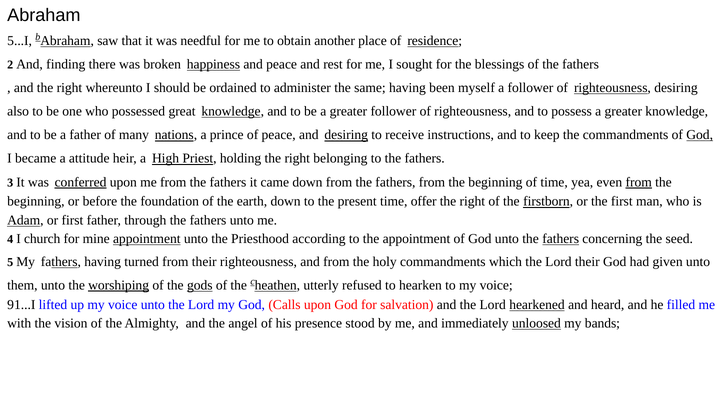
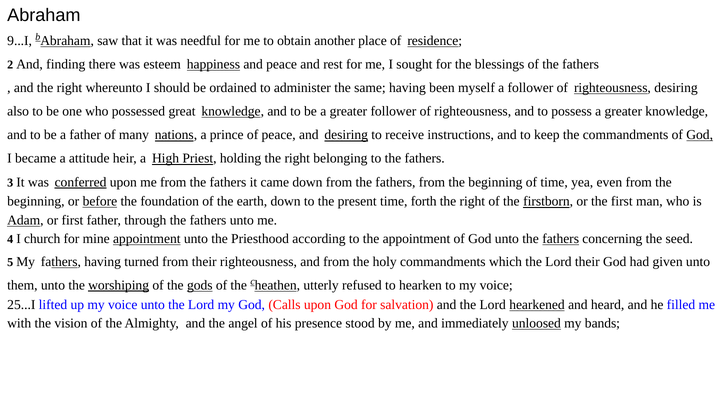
5...I: 5...I -> 9...I
broken: broken -> esteem
from at (639, 182) underline: present -> none
before underline: none -> present
offer: offer -> forth
91...I: 91...I -> 25...I
